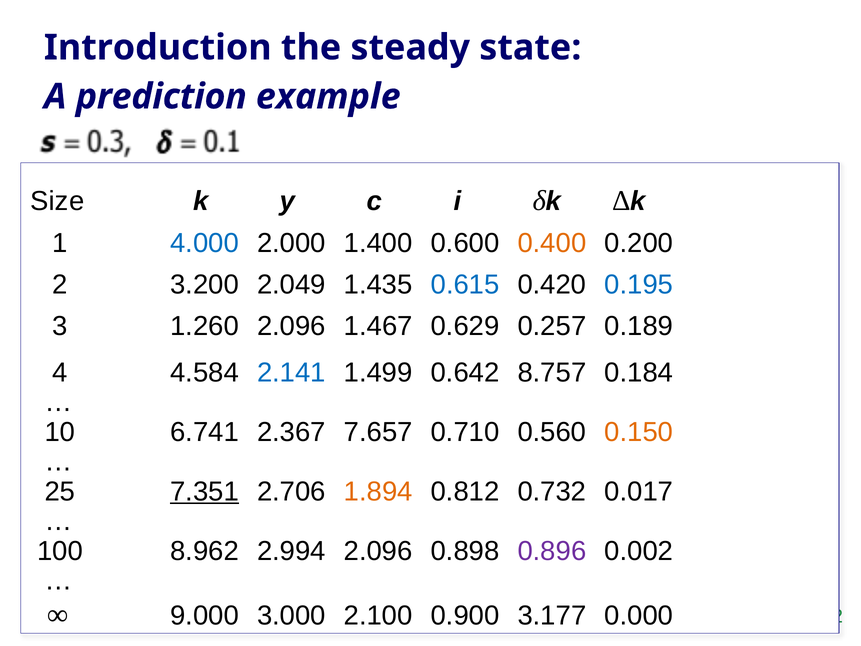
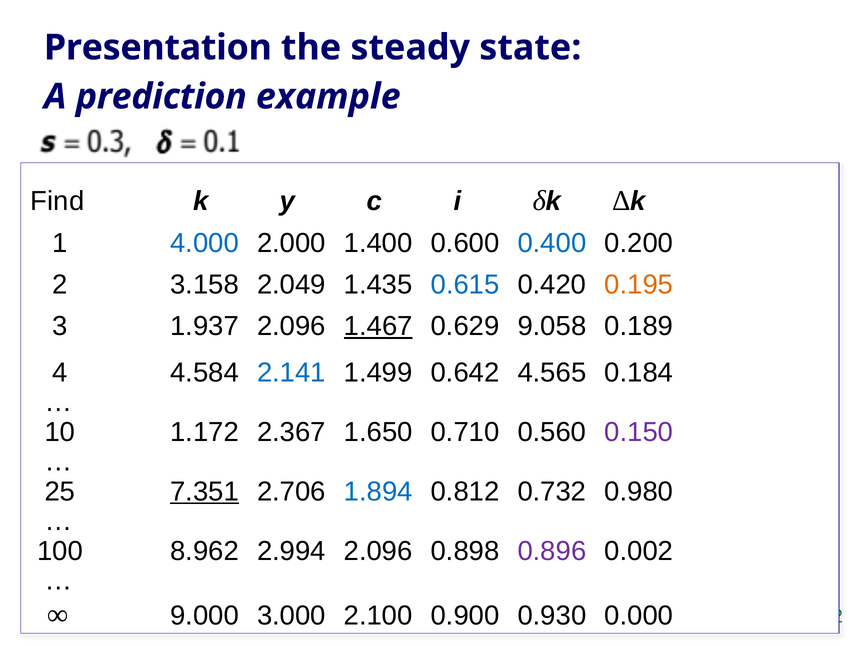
Introduction: Introduction -> Presentation
Size: Size -> Find
0.400 colour: orange -> blue
3.200: 3.200 -> 3.158
0.195 colour: blue -> orange
1.260: 1.260 -> 1.937
1.467 underline: none -> present
0.257: 0.257 -> 9.058
8.757: 8.757 -> 4.565
6.741: 6.741 -> 1.172
7.657: 7.657 -> 1.650
0.150 colour: orange -> purple
1.894 colour: orange -> blue
0.017: 0.017 -> 0.980
3.177: 3.177 -> 0.930
